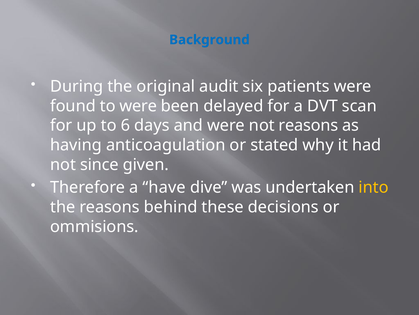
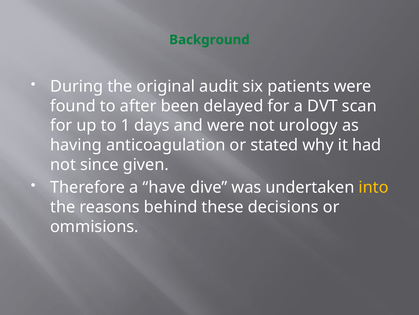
Background colour: blue -> green
to were: were -> after
6: 6 -> 1
not reasons: reasons -> urology
